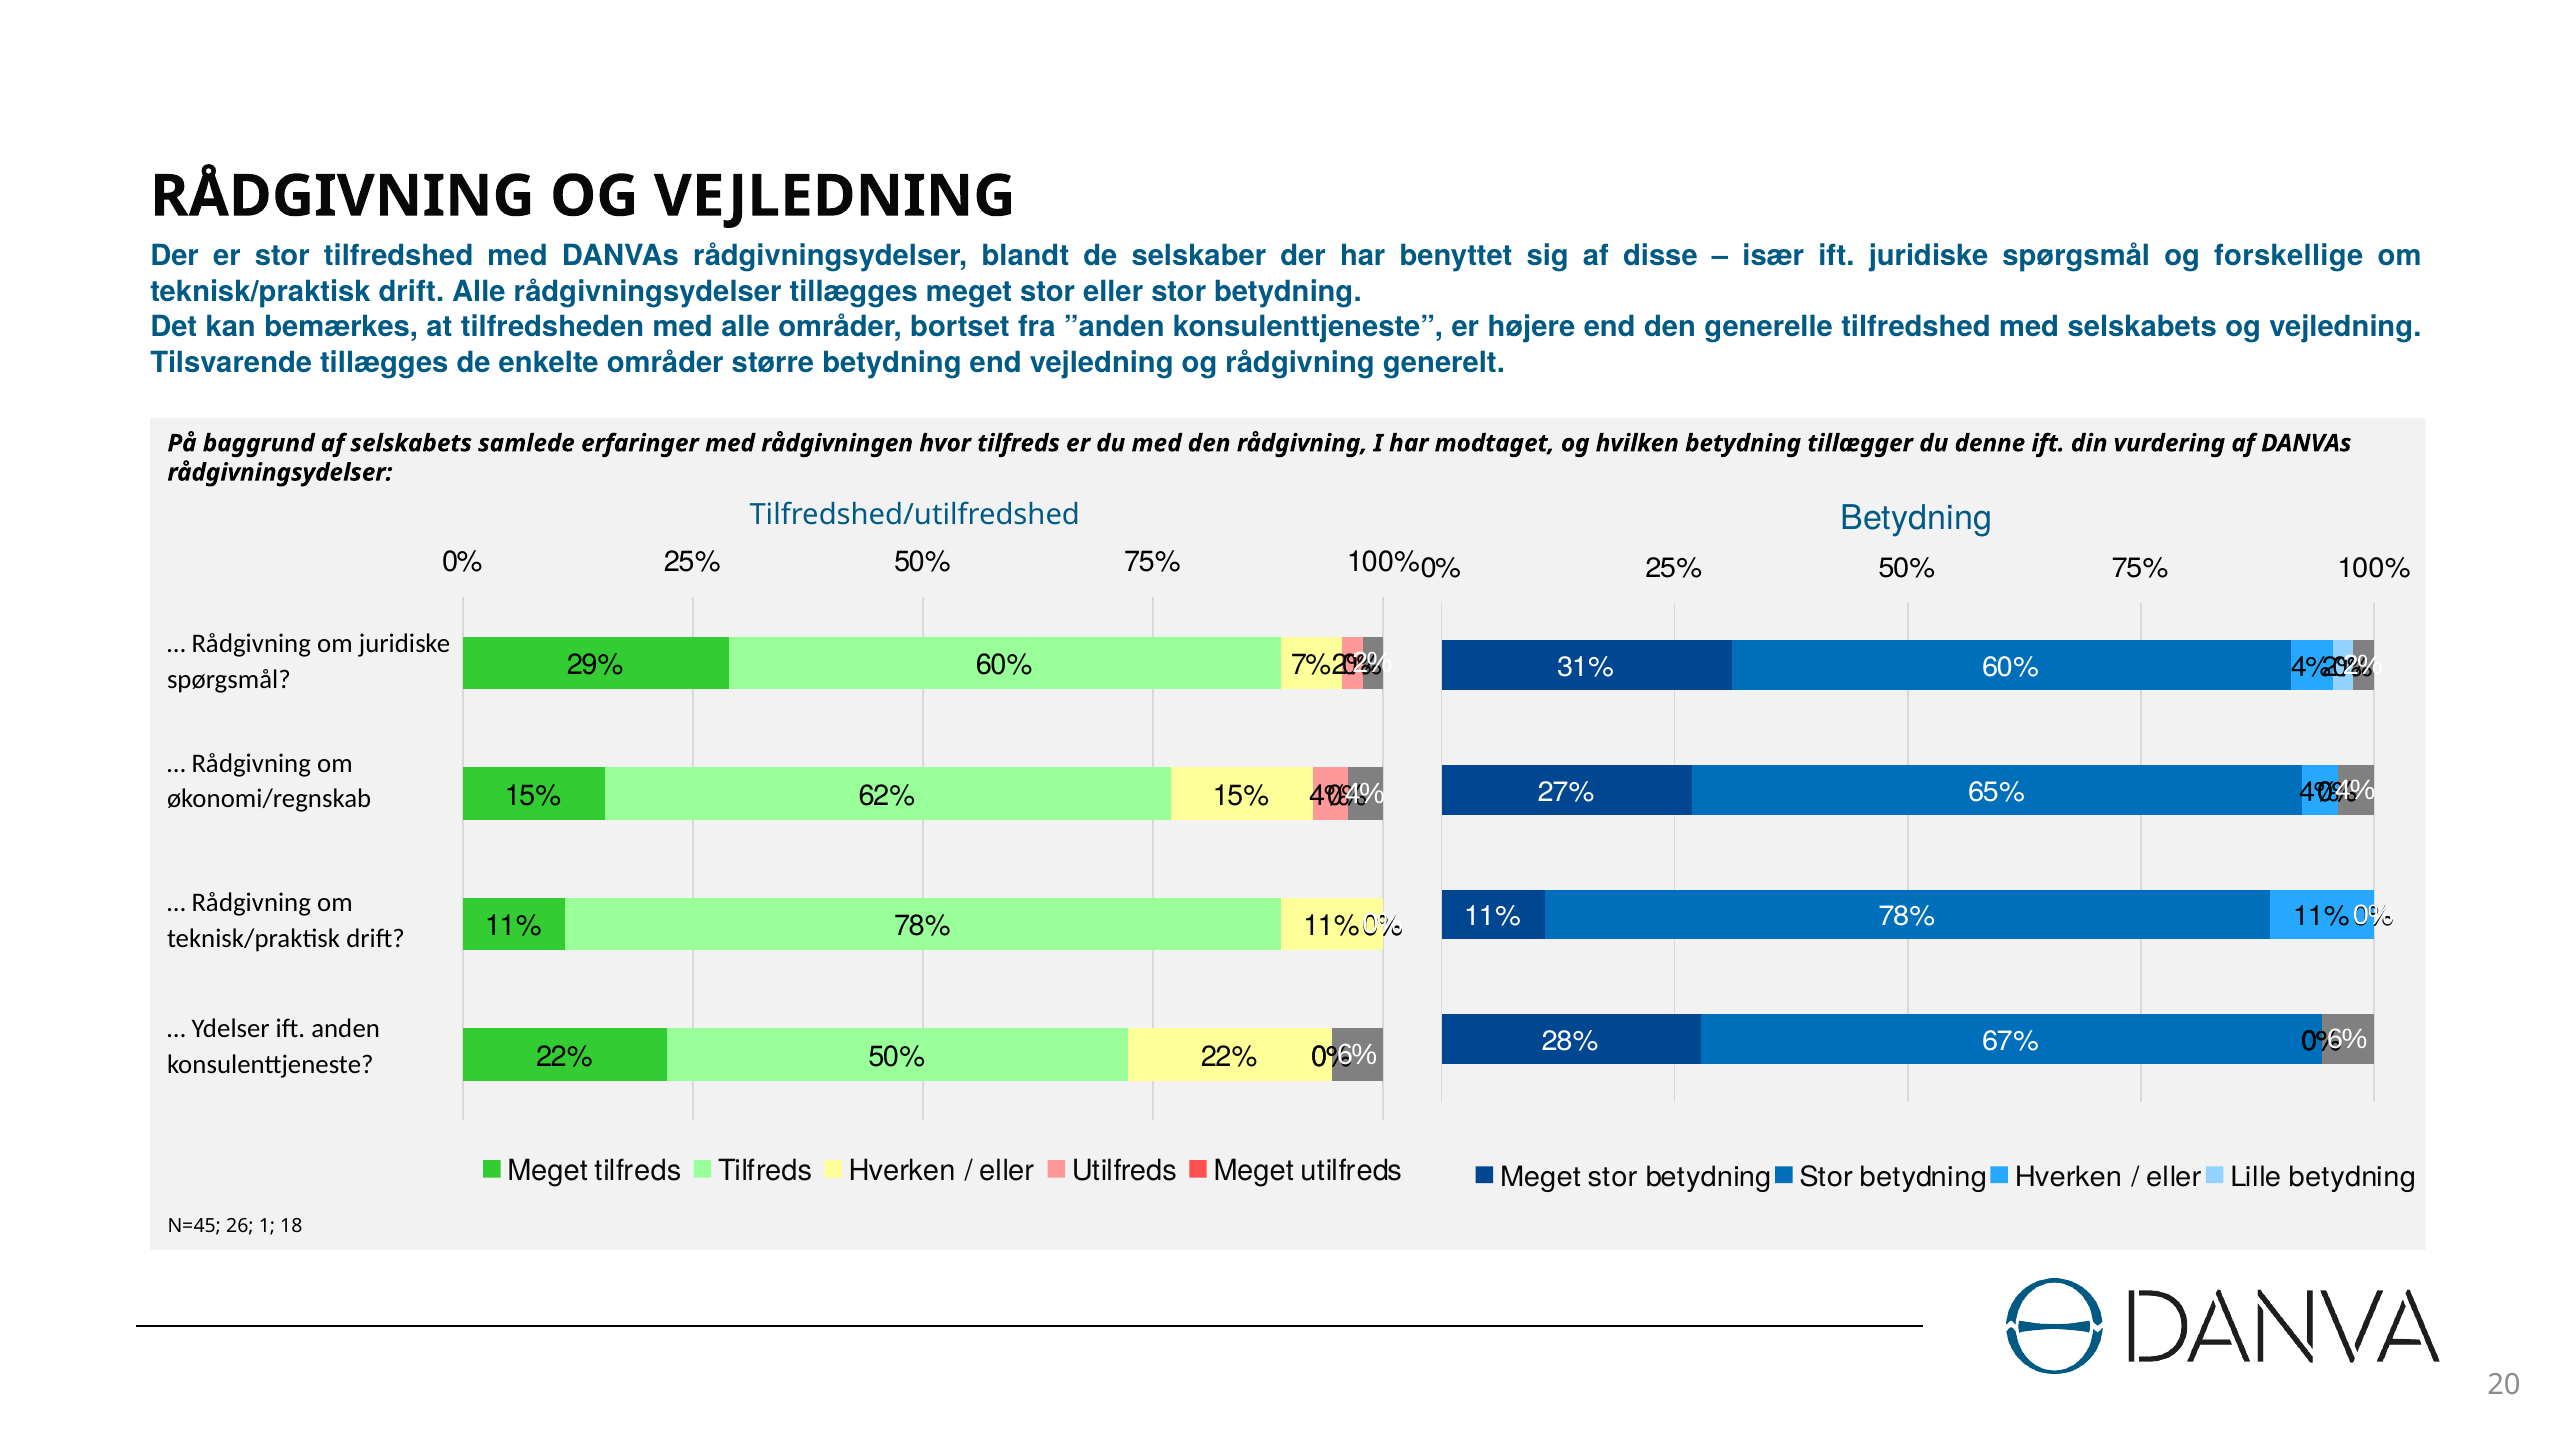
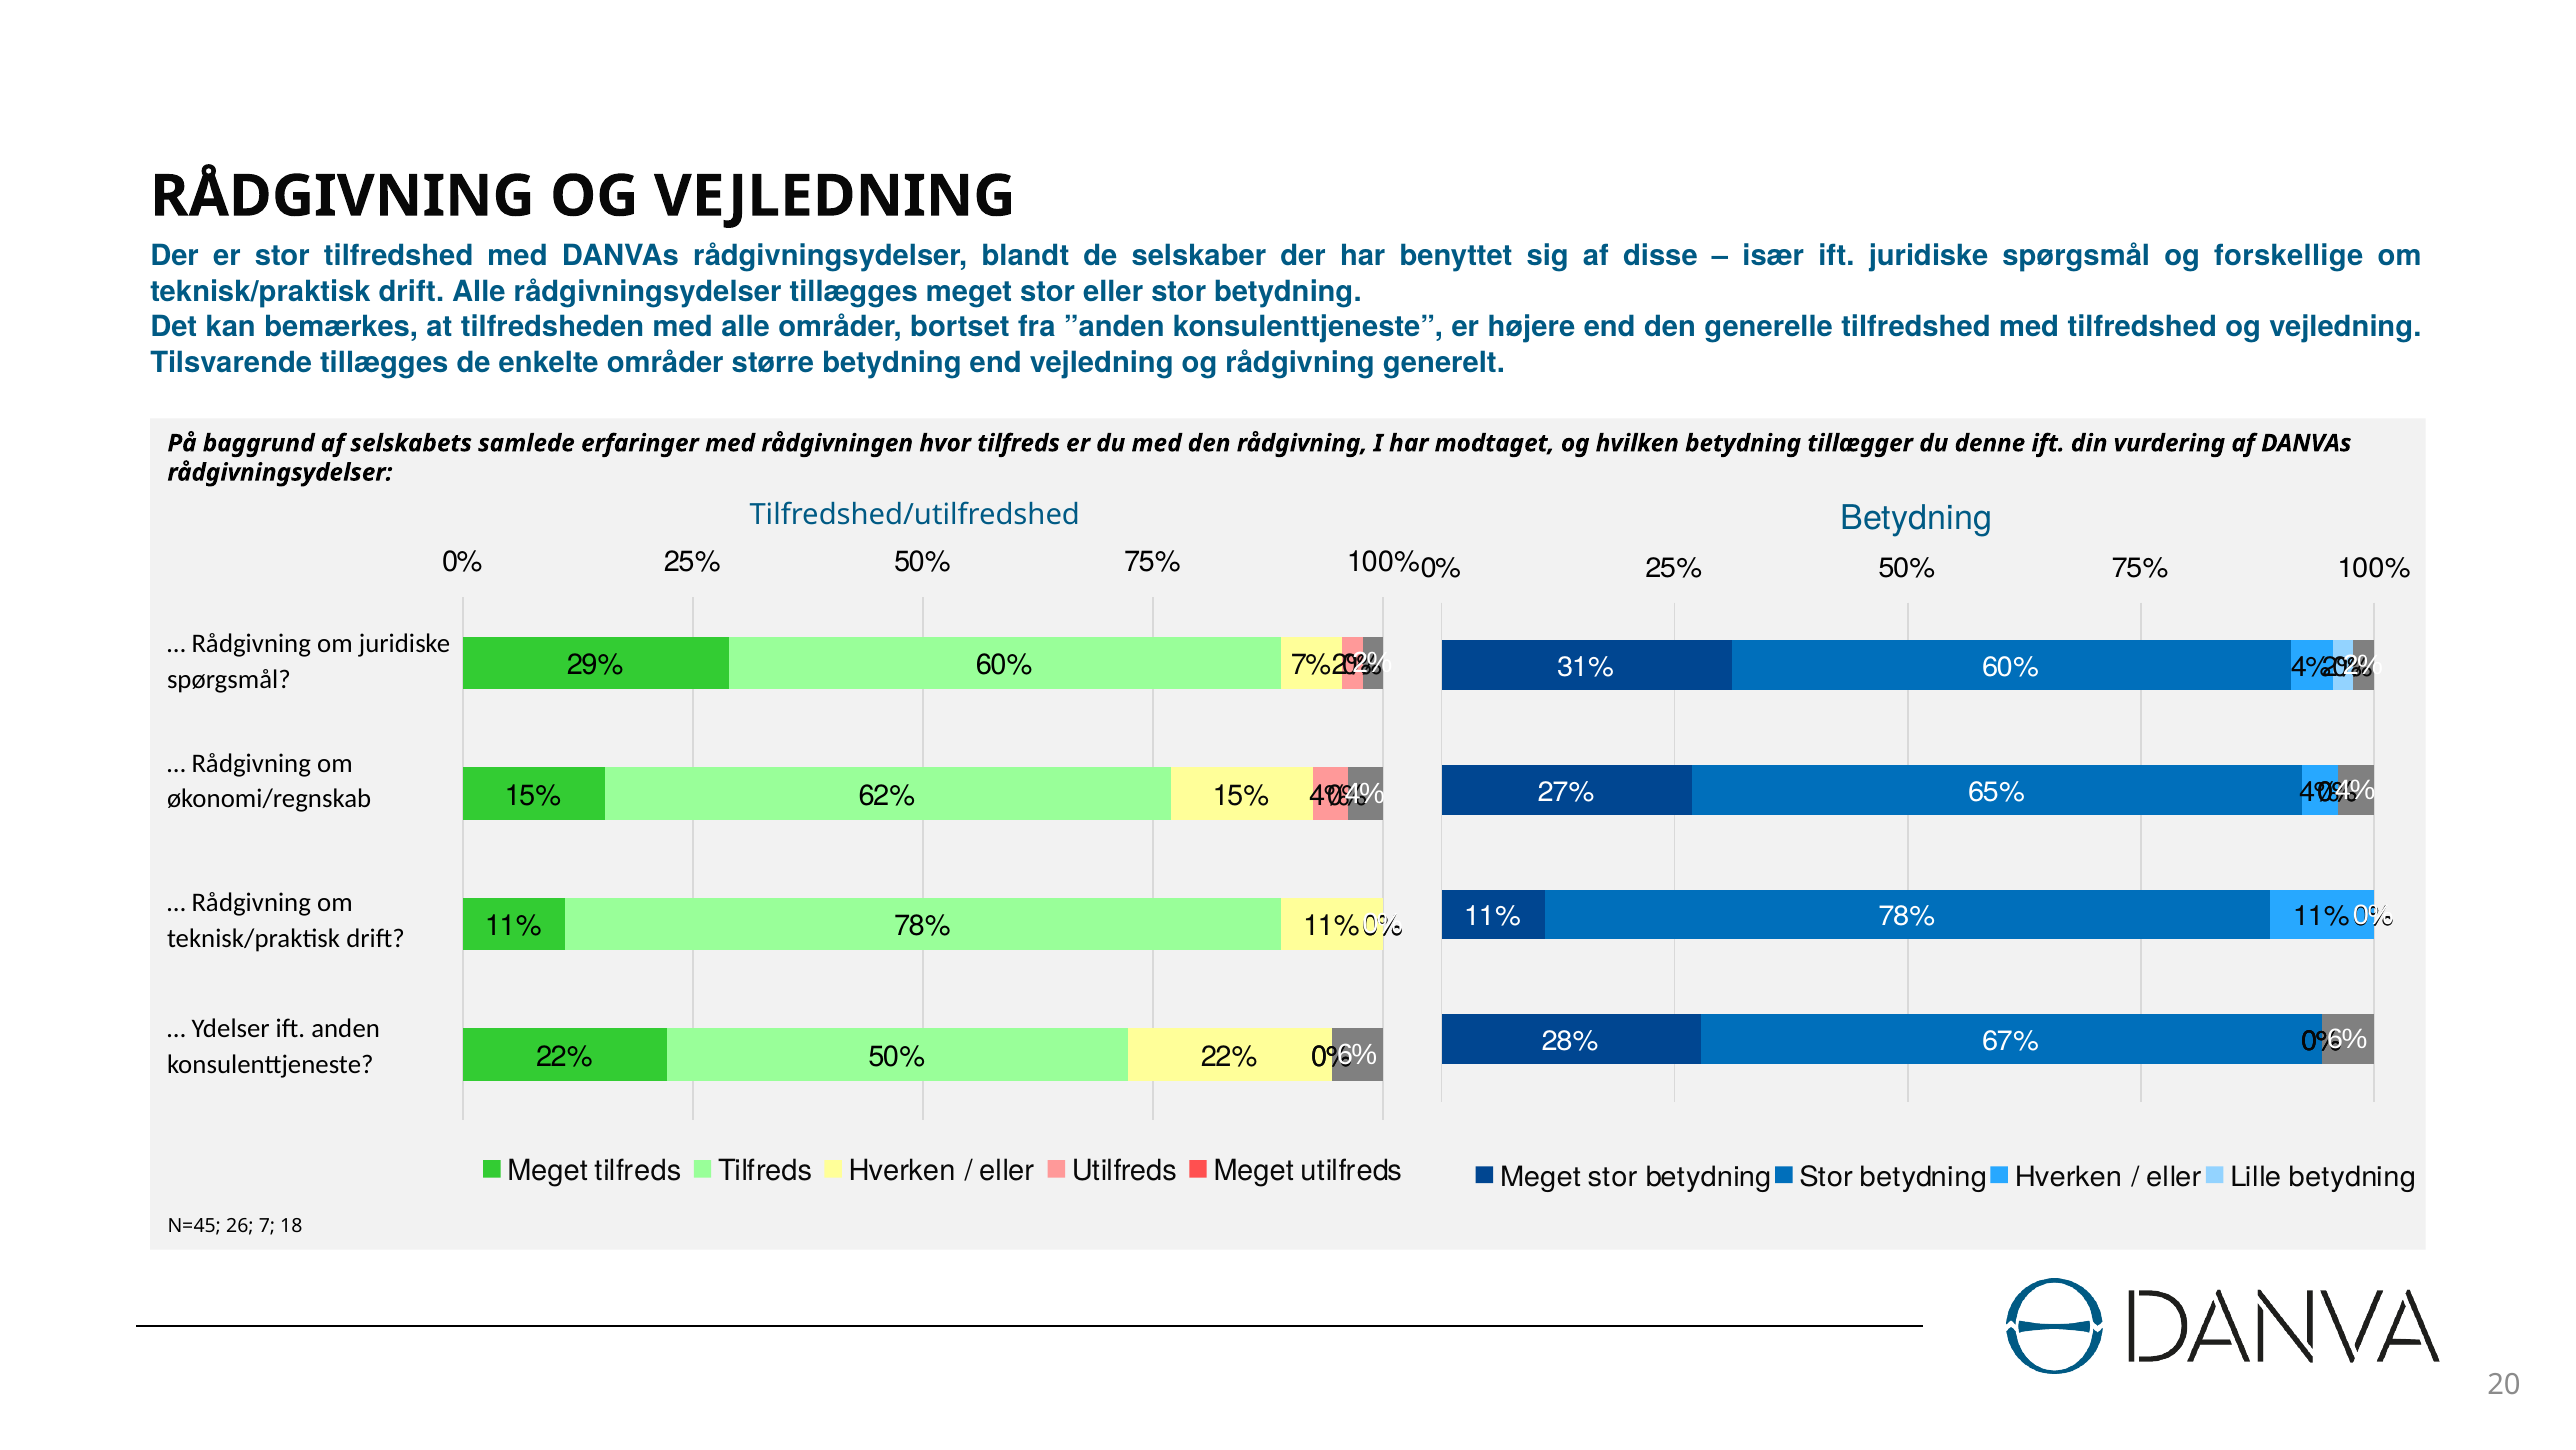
med selskabets: selskabets -> tilfredshed
1: 1 -> 7
